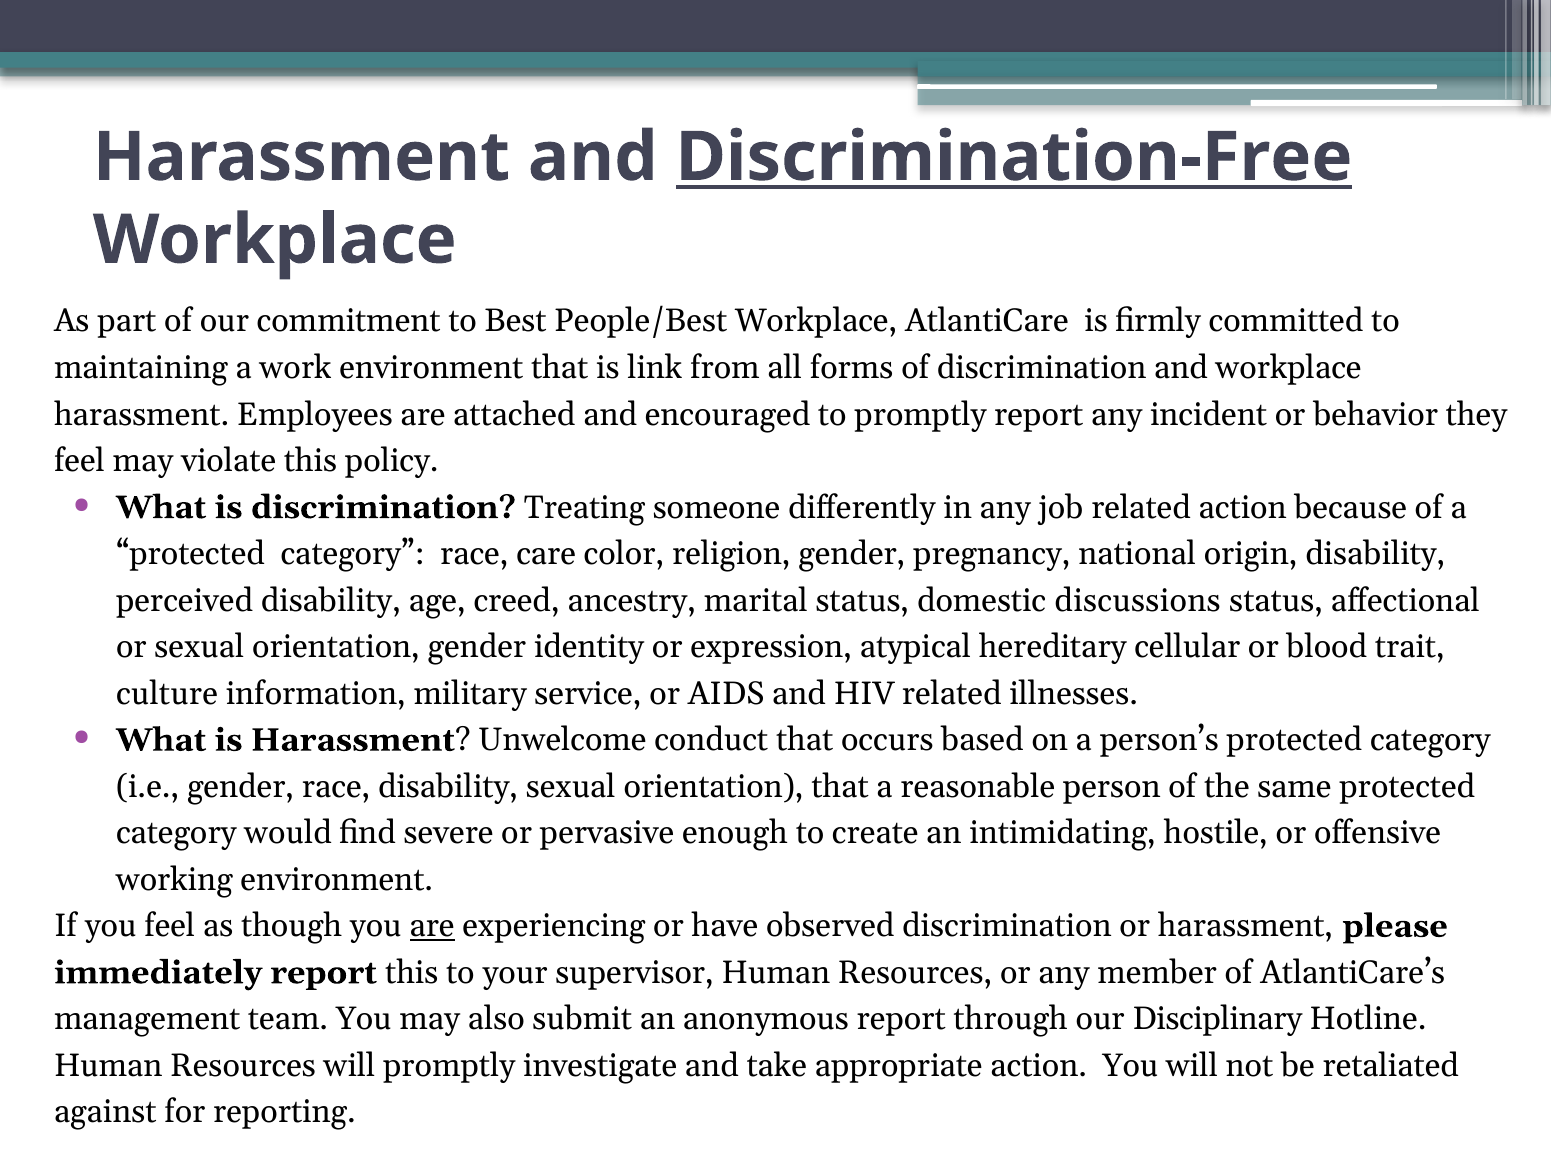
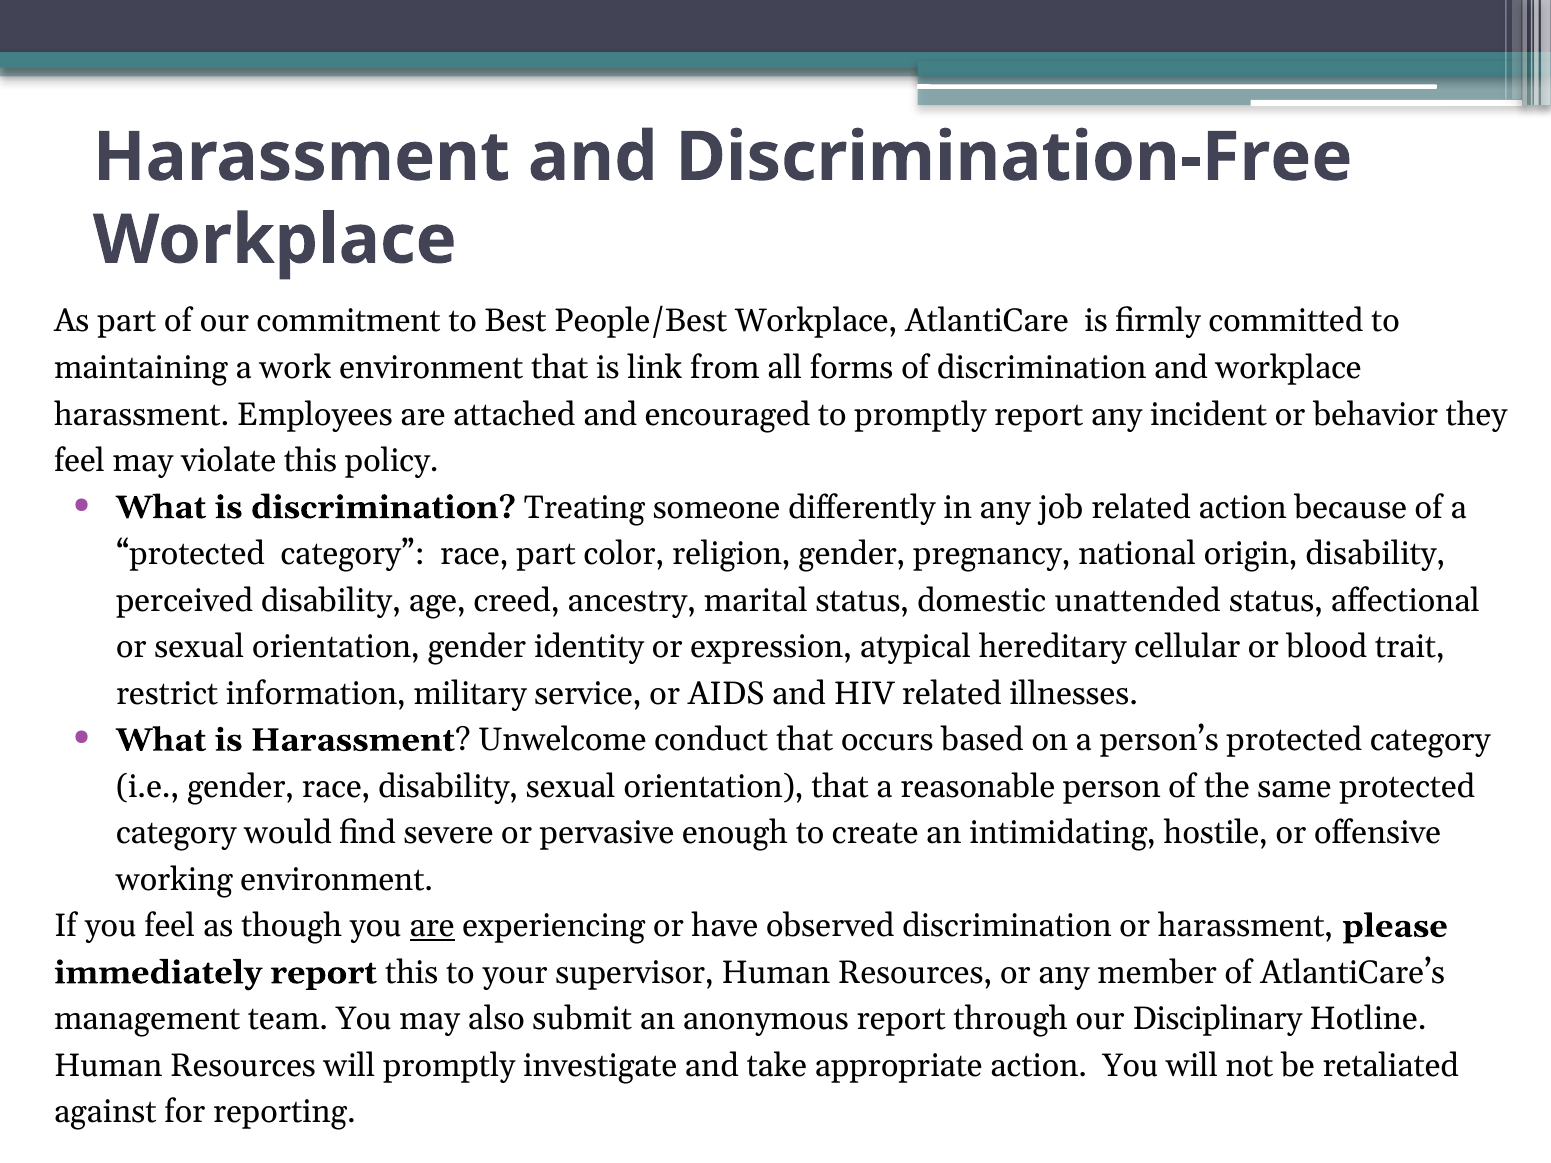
Discrimination-Free underline: present -> none
race care: care -> part
discussions: discussions -> unattended
culture: culture -> restrict
